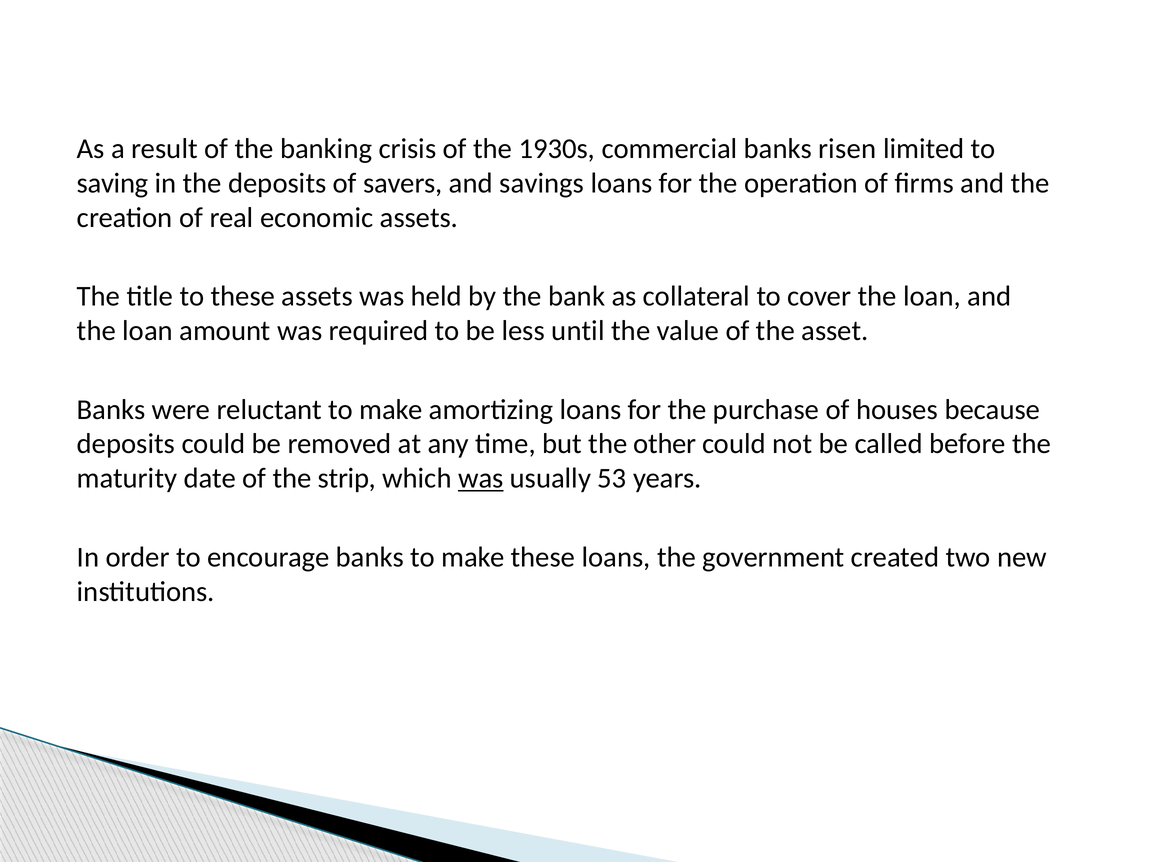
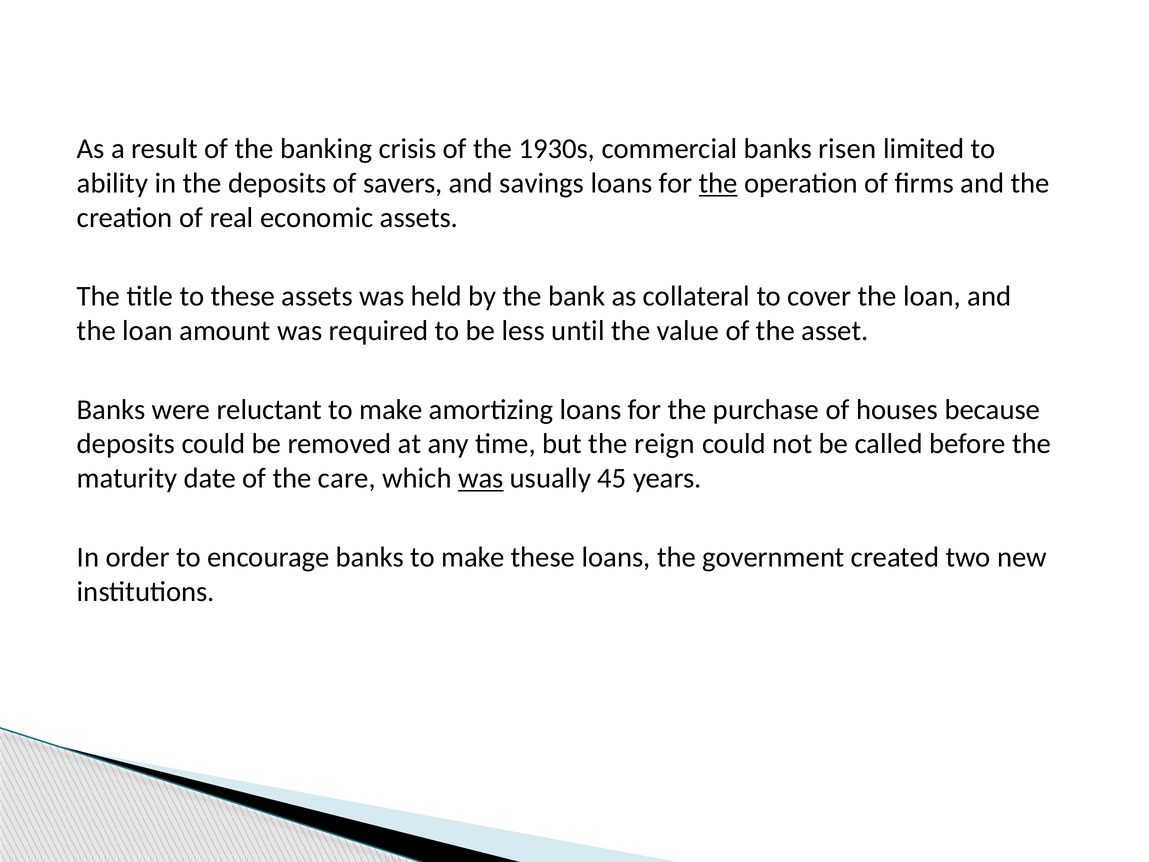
saving: saving -> ability
the at (718, 183) underline: none -> present
other: other -> reign
strip: strip -> care
53: 53 -> 45
